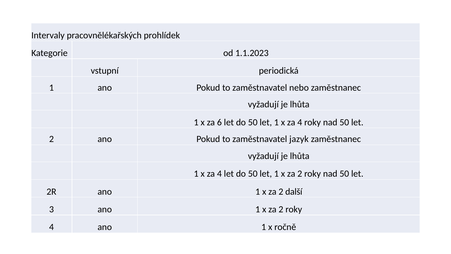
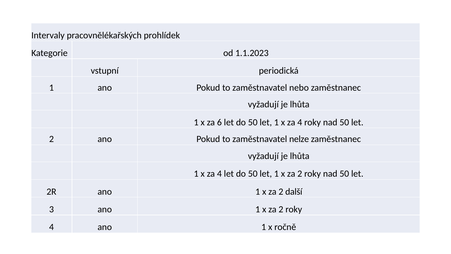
jazyk: jazyk -> nelze
